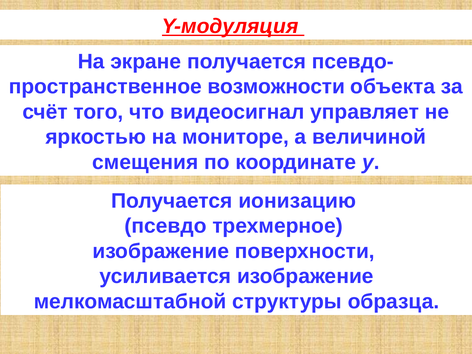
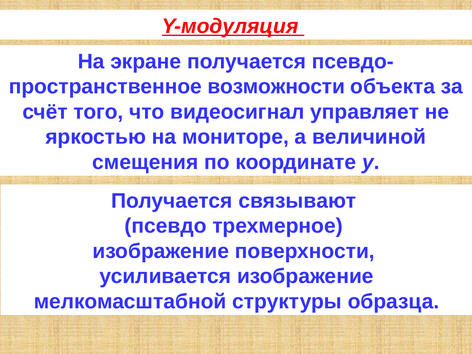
ионизацию: ионизацию -> связывают
